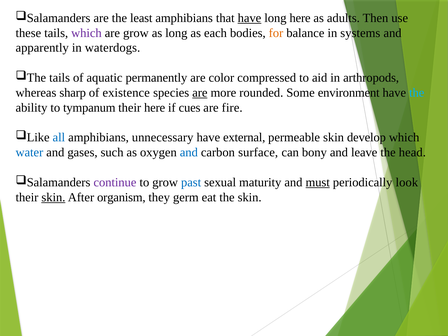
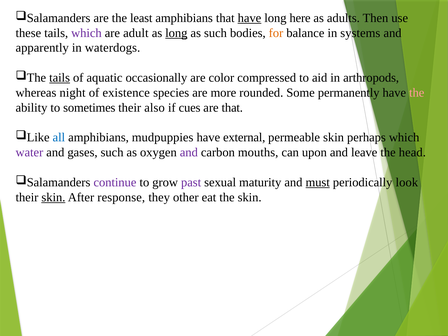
are grow: grow -> adult
long at (176, 33) underline: none -> present
as each: each -> such
tails at (60, 78) underline: none -> present
permanently: permanently -> occasionally
sharp: sharp -> night
are at (200, 93) underline: present -> none
environment: environment -> permanently
the at (417, 93) colour: light blue -> pink
tympanum: tympanum -> sometimes
their here: here -> also
are fire: fire -> that
unnecessary: unnecessary -> mudpuppies
develop: develop -> perhaps
water colour: blue -> purple
and at (189, 152) colour: blue -> purple
surface: surface -> mouths
bony: bony -> upon
past colour: blue -> purple
organism: organism -> response
germ: germ -> other
